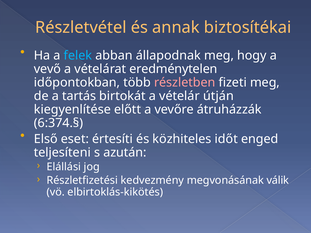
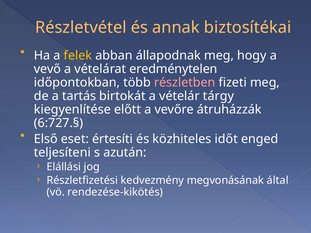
felek colour: light blue -> yellow
útján: útján -> tárgy
6:374.§: 6:374.§ -> 6:727.§
válik: válik -> által
elbirtoklás-kikötés: elbirtoklás-kikötés -> rendezése-kikötés
